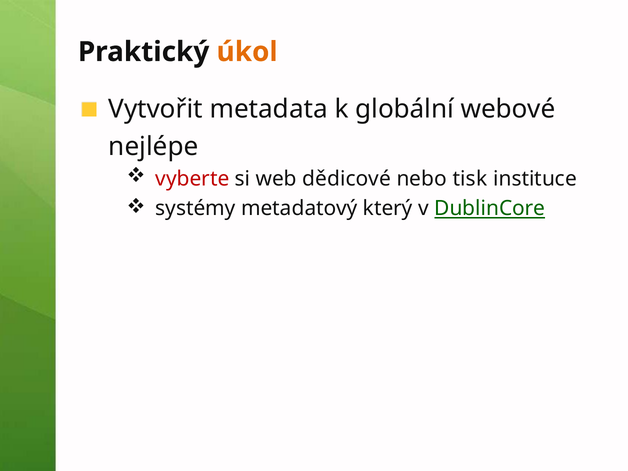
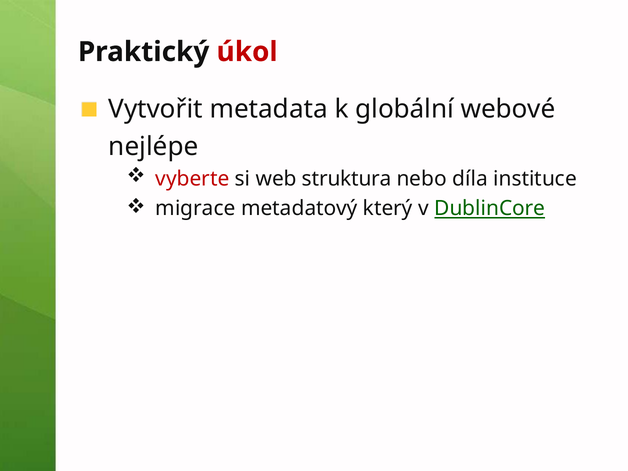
úkol colour: orange -> red
dědicové: dědicové -> struktura
tisk: tisk -> díla
systémy: systémy -> migrace
